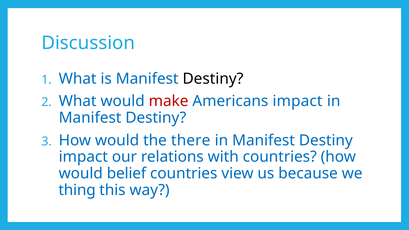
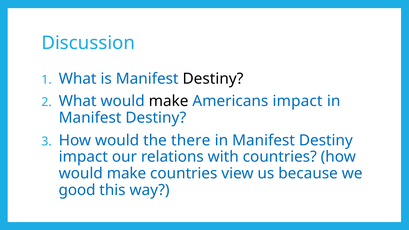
make at (169, 101) colour: red -> black
belief at (126, 174): belief -> make
thing: thing -> good
